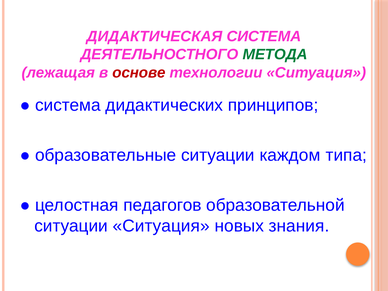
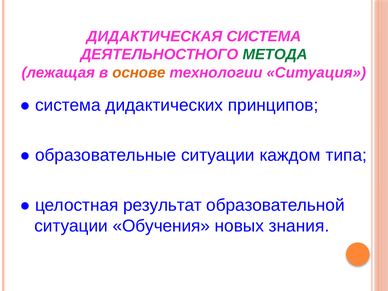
основе colour: red -> orange
педагогов: педагогов -> результат
ситуации Ситуация: Ситуация -> Обучения
